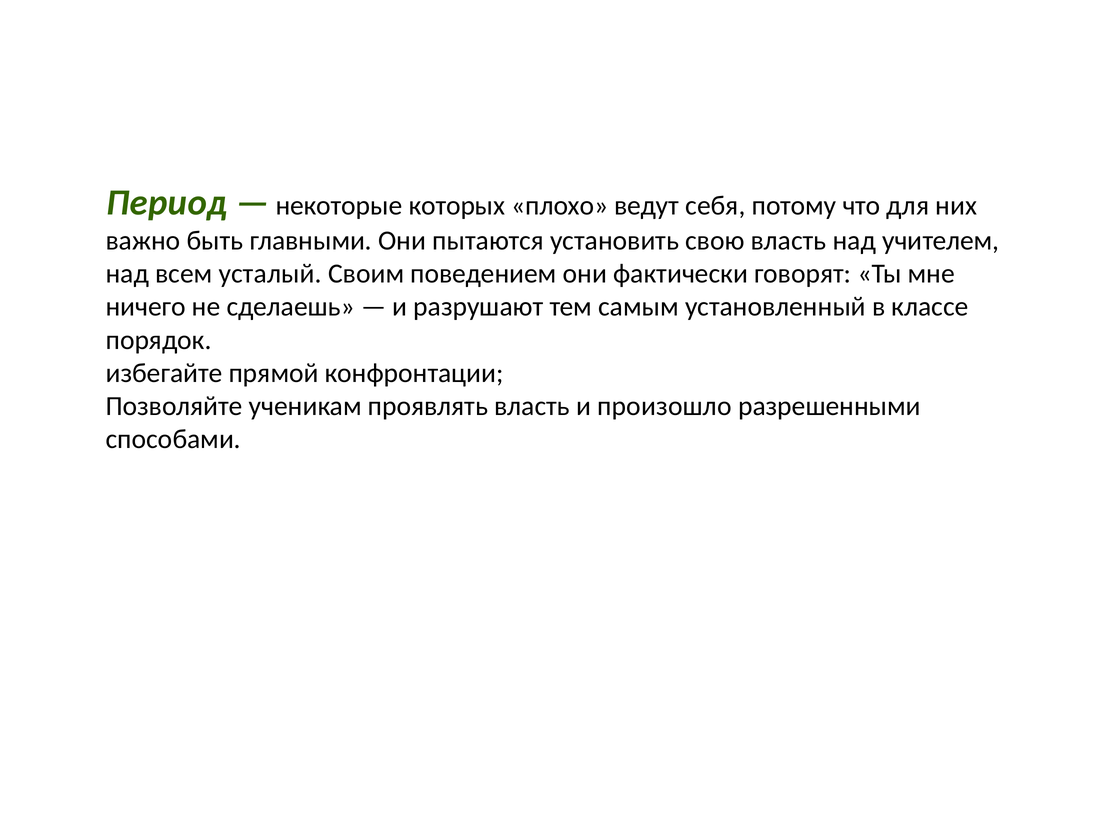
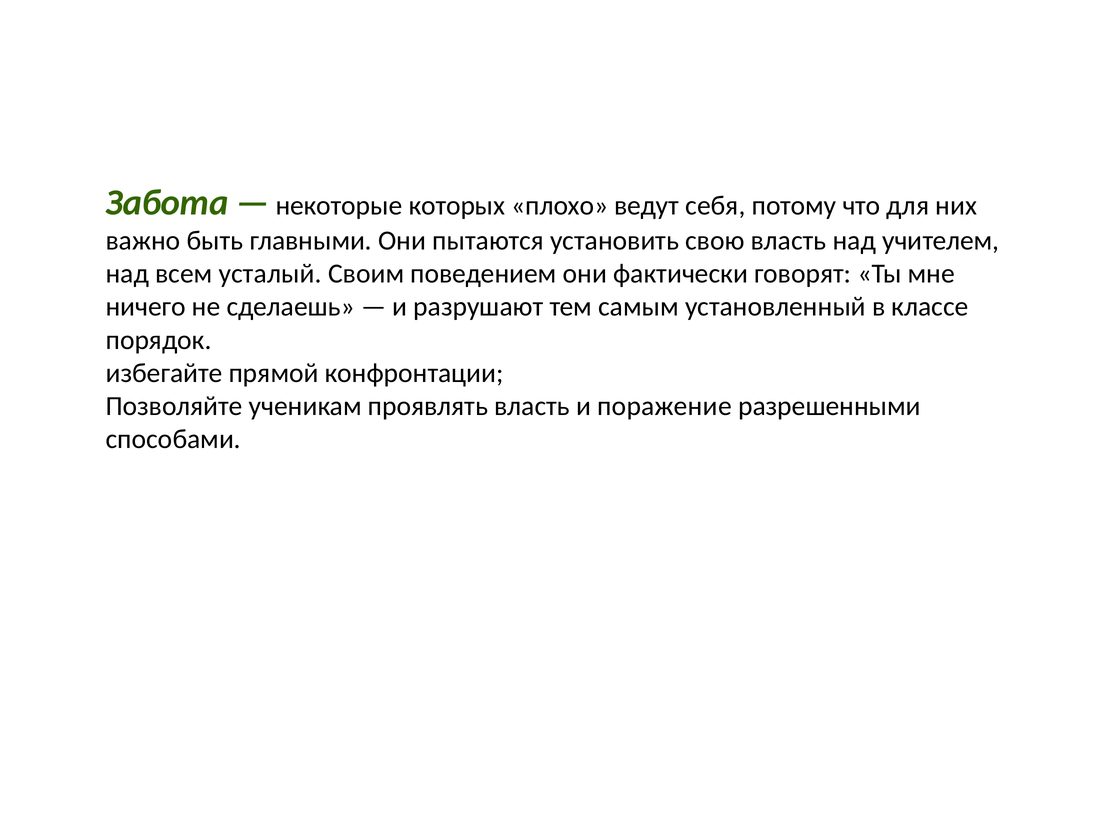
Период: Период -> Забота
произошло: произошло -> поражение
